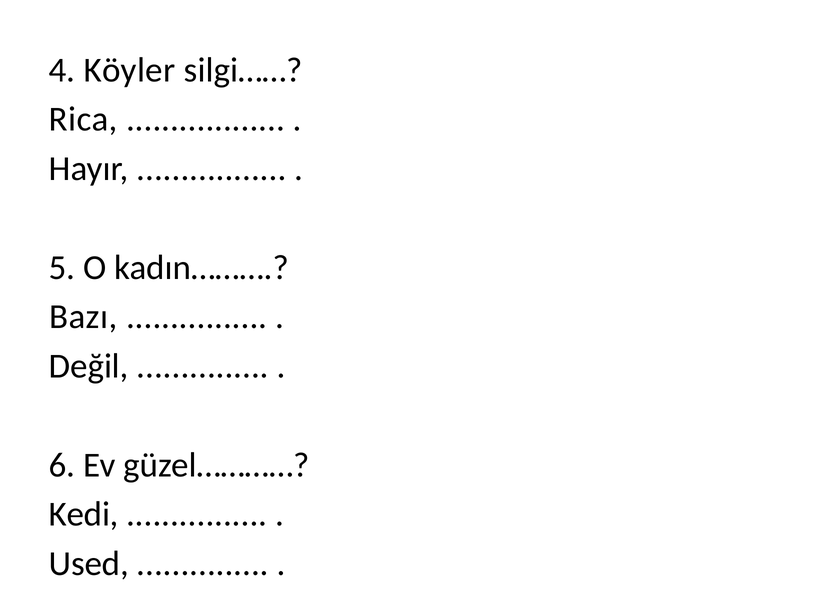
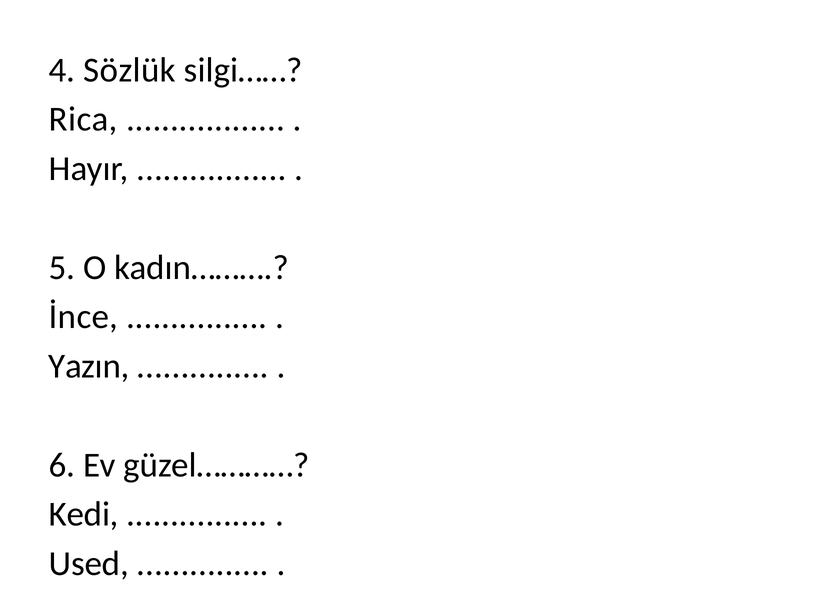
Köyler: Köyler -> Sözlük
Bazı: Bazı -> İnce
Değil: Değil -> Yazın
